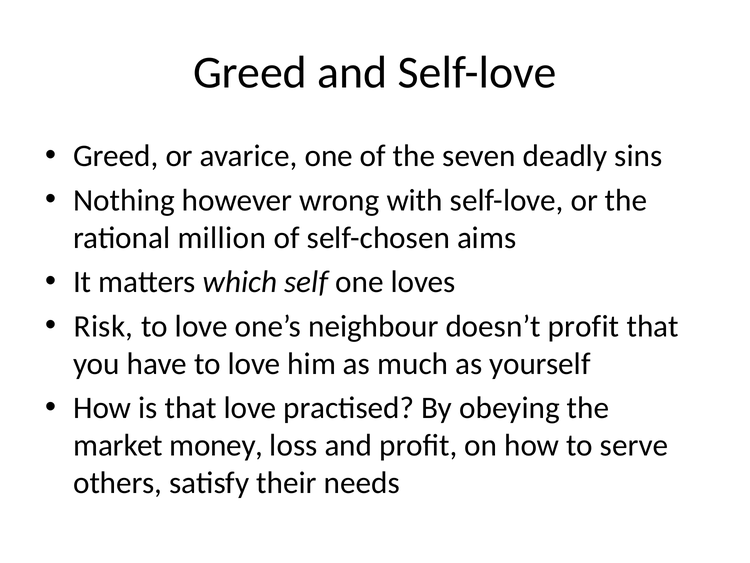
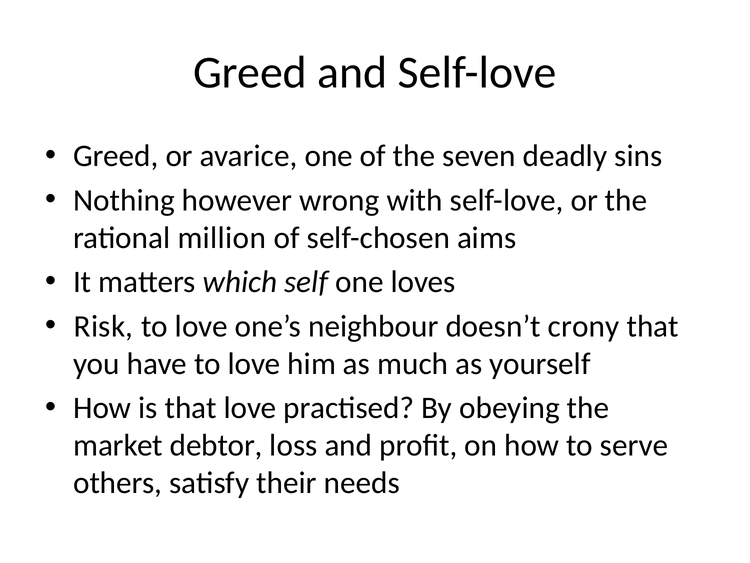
doesn’t profit: profit -> crony
money: money -> debtor
